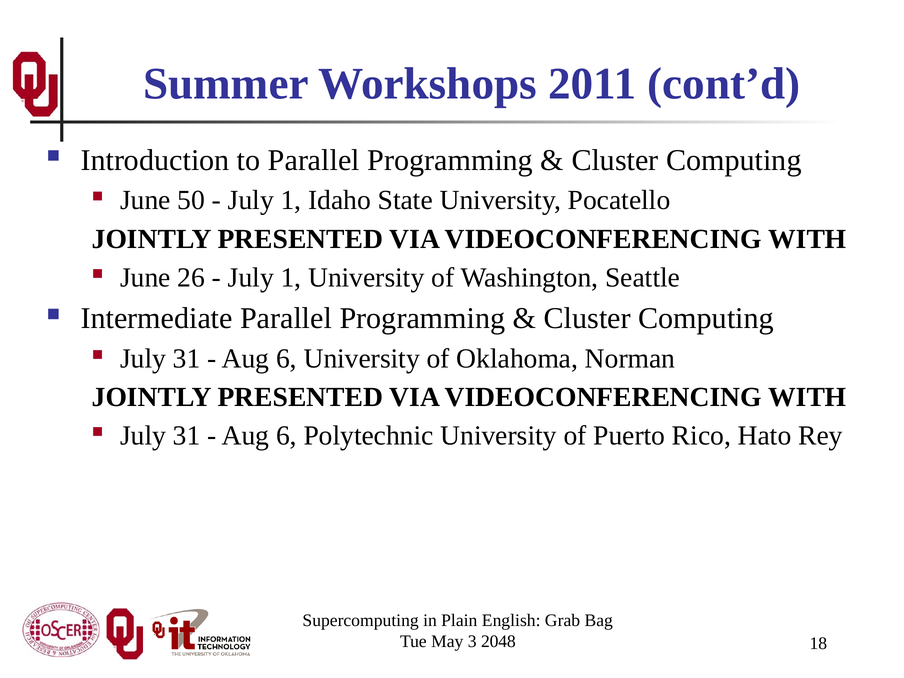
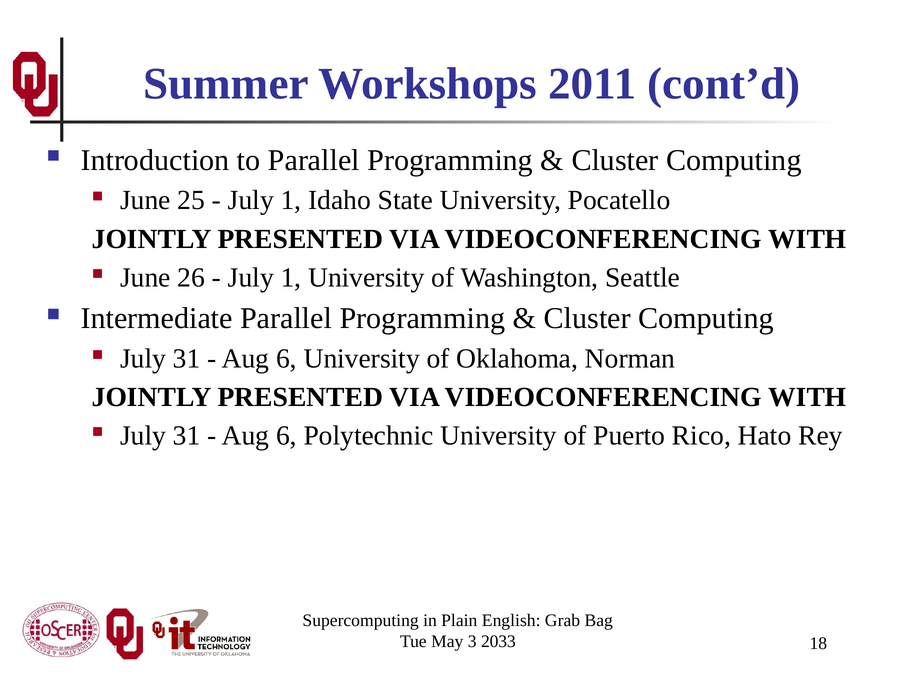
50: 50 -> 25
2048: 2048 -> 2033
